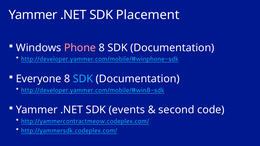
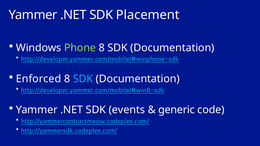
Phone colour: pink -> light green
Everyone: Everyone -> Enforced
second: second -> generic
